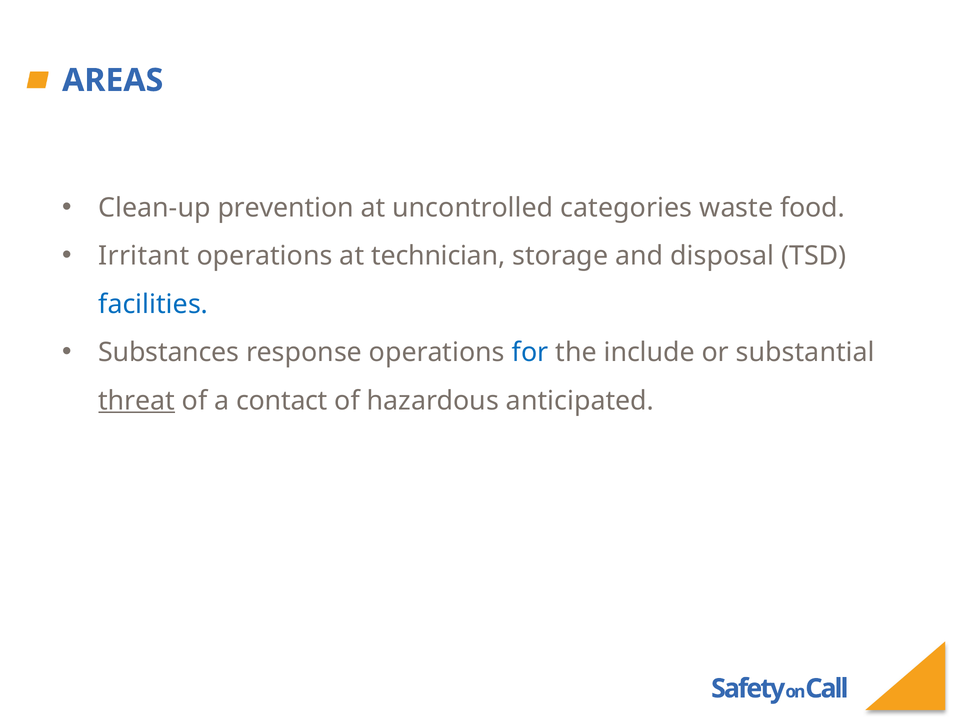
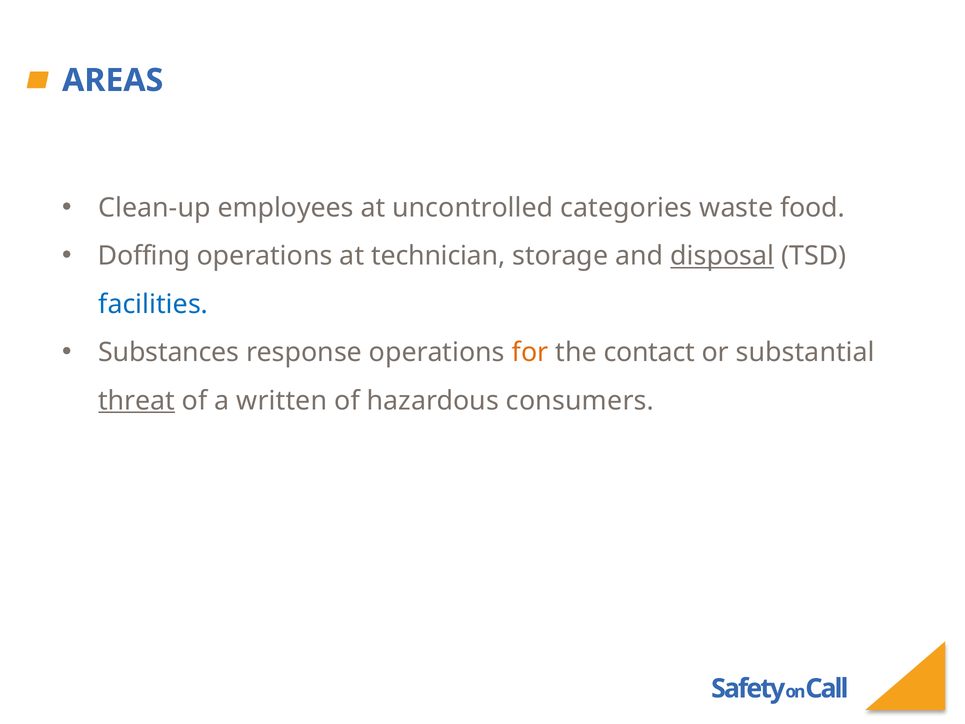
prevention: prevention -> employees
Irritant: Irritant -> Doffing
disposal underline: none -> present
for colour: blue -> orange
include: include -> contact
contact: contact -> written
anticipated: anticipated -> consumers
